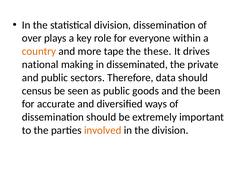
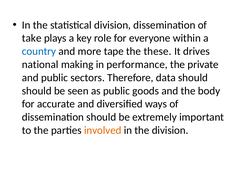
over: over -> take
country colour: orange -> blue
disseminated: disseminated -> performance
census at (37, 91): census -> should
been: been -> body
